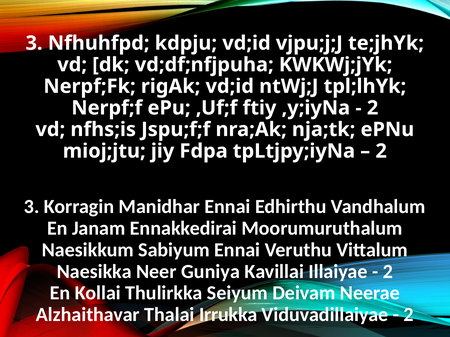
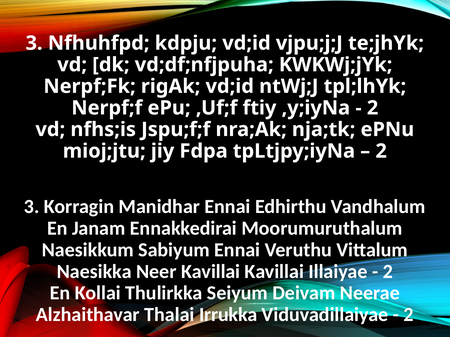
Neer Guniya: Guniya -> Kavillai
